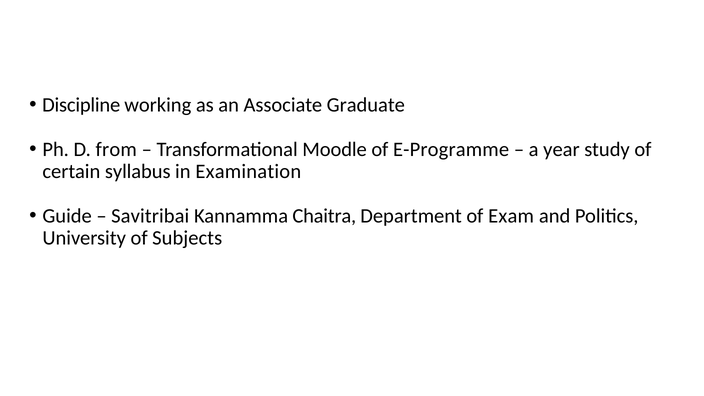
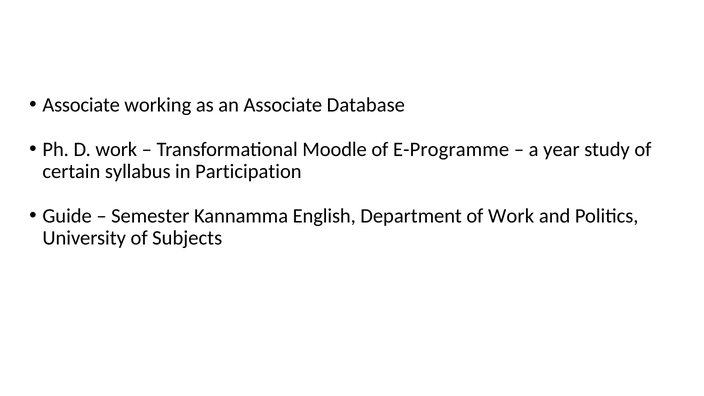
Discipline at (81, 105): Discipline -> Associate
Graduate: Graduate -> Database
D from: from -> work
Examination: Examination -> Participation
Savitribai: Savitribai -> Semester
Chaitra: Chaitra -> English
of Exam: Exam -> Work
